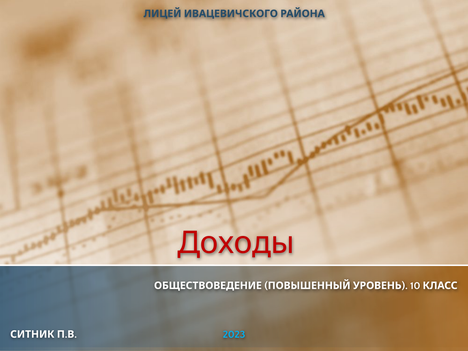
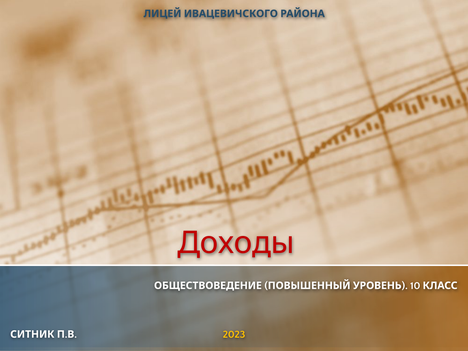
2023 colour: light blue -> yellow
